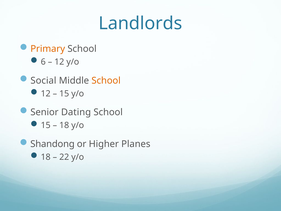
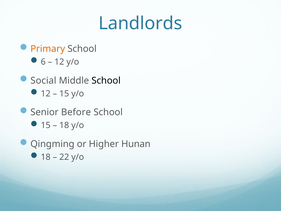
School at (106, 80) colour: orange -> black
Dating: Dating -> Before
Shandong: Shandong -> Qingming
Planes: Planes -> Hunan
